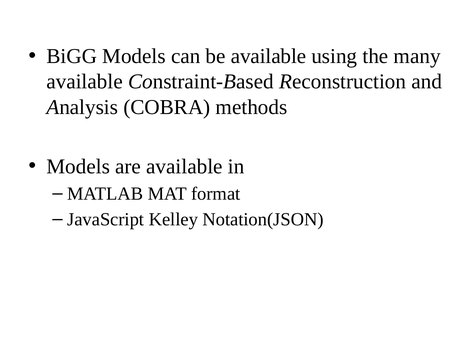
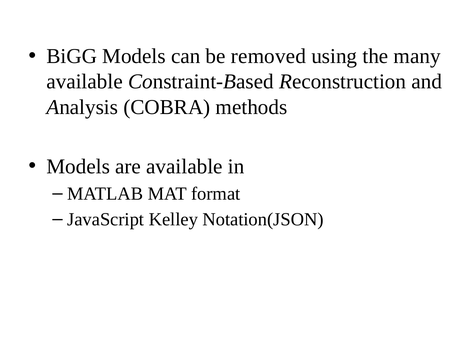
be available: available -> removed
